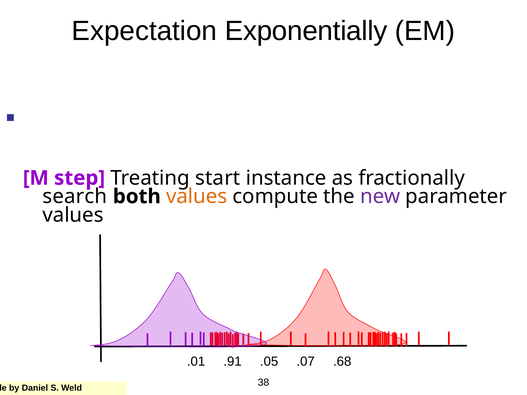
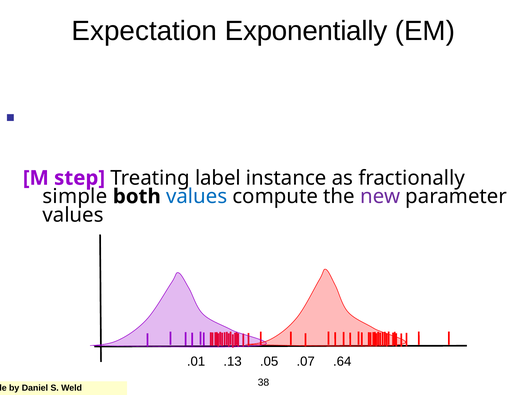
start: start -> label
search: search -> simple
values at (197, 197) colour: orange -> blue
.91: .91 -> .13
.68: .68 -> .64
